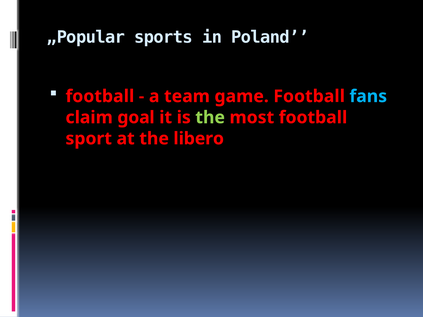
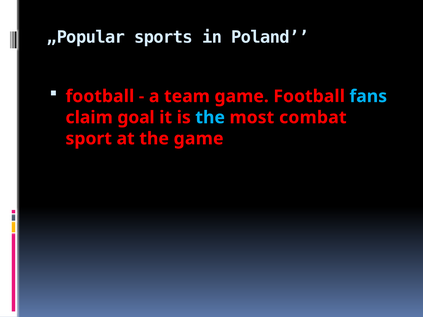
the at (210, 118) colour: light green -> light blue
most football: football -> combat
the libero: libero -> game
